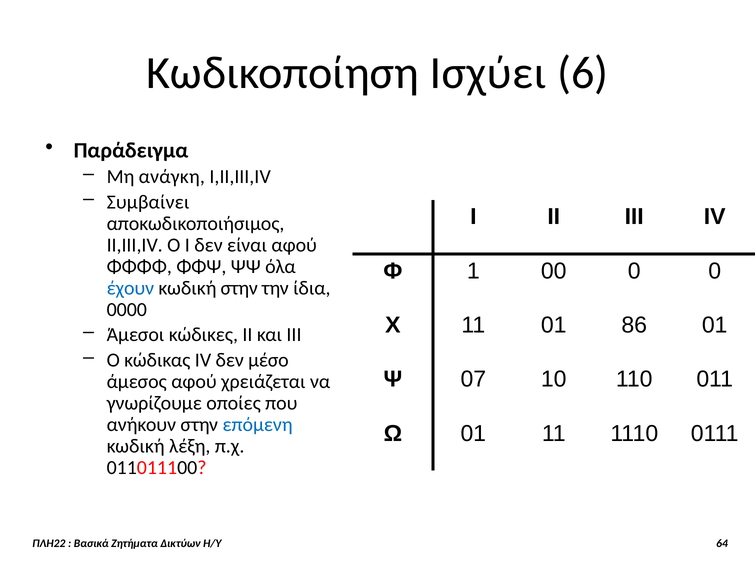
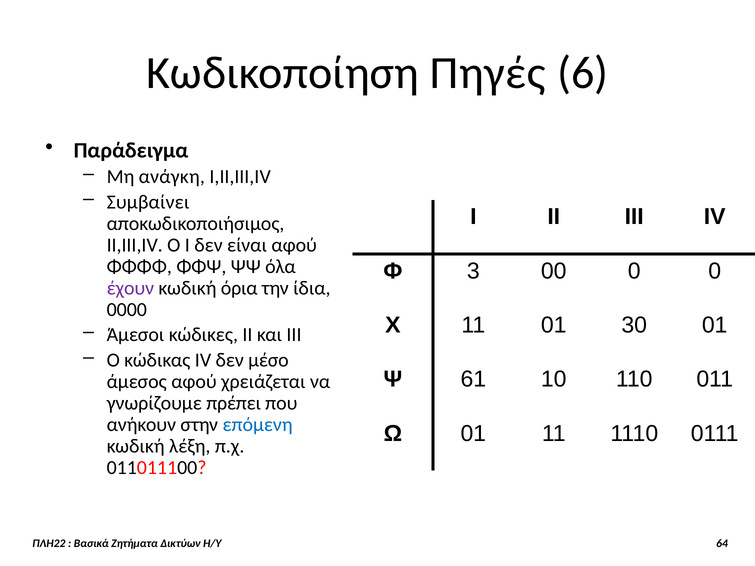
Ισχύει: Ισχύει -> Πηγές
1: 1 -> 3
έχουν colour: blue -> purple
κωδική στην: στην -> όρια
86: 86 -> 30
07: 07 -> 61
οποίες: οποίες -> πρέπει
